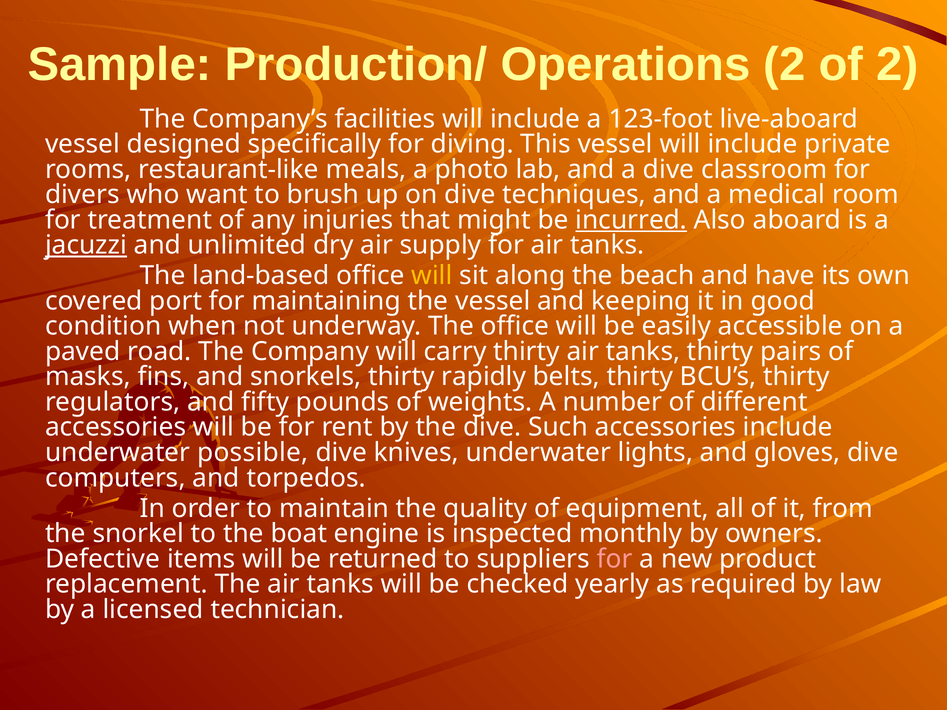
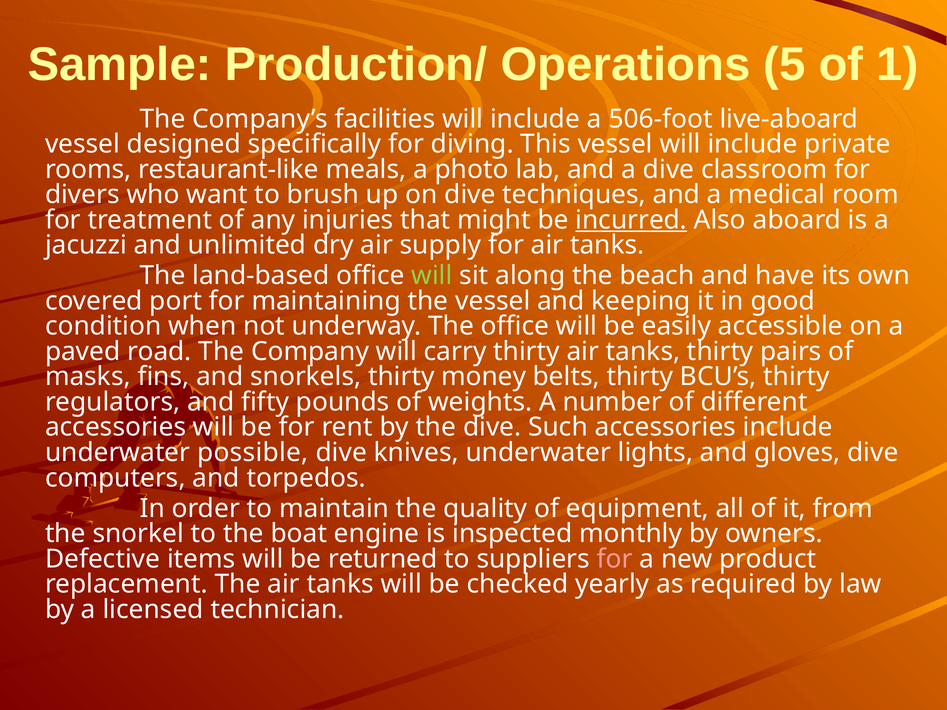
Operations 2: 2 -> 5
of 2: 2 -> 1
123-foot: 123-foot -> 506-foot
jacuzzi underline: present -> none
will at (432, 276) colour: yellow -> light green
rapidly: rapidly -> money
